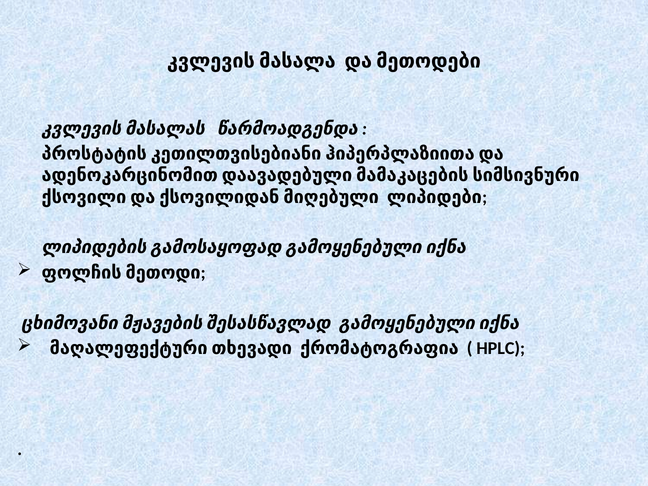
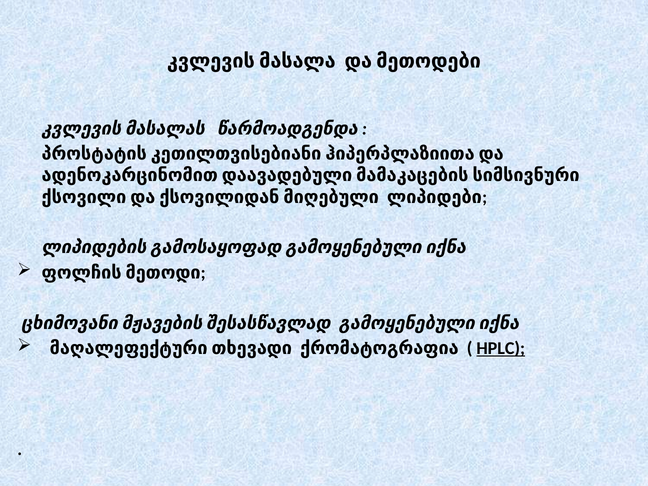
HPLC underline: none -> present
